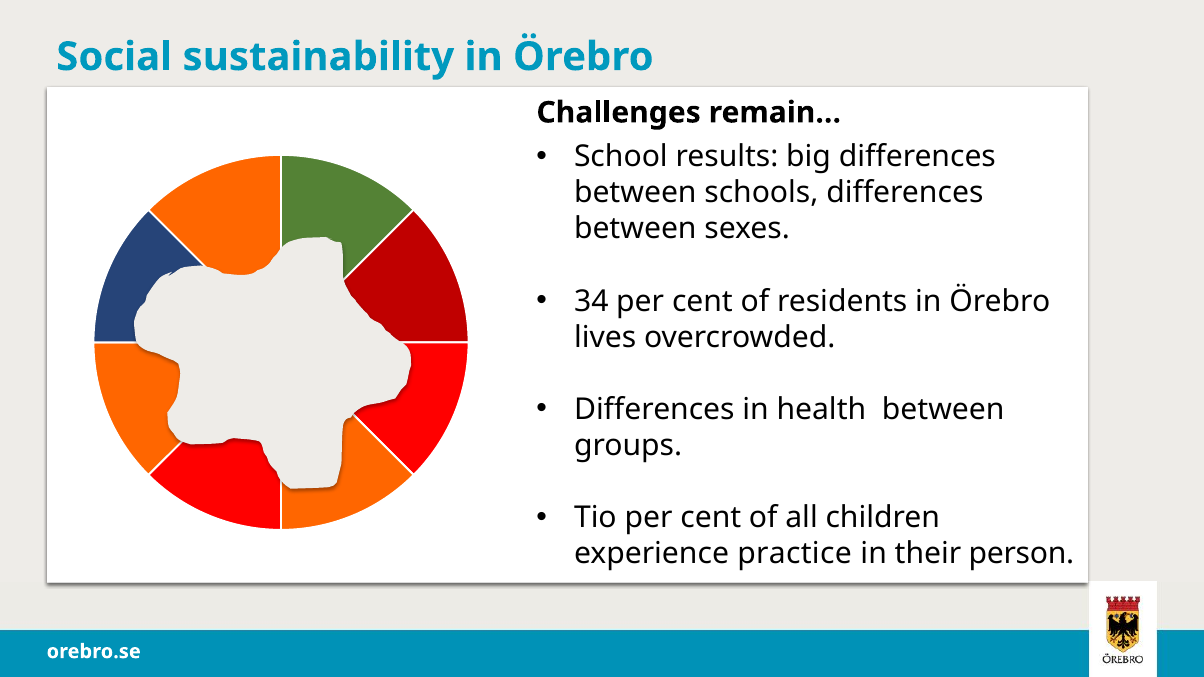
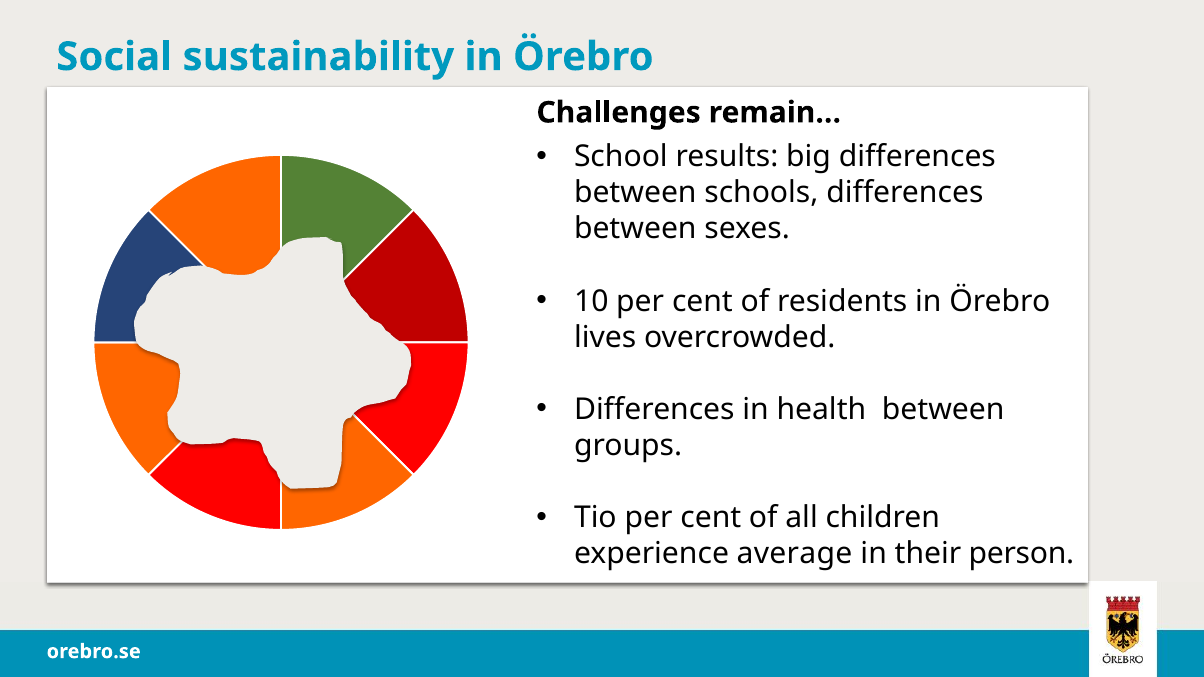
34: 34 -> 10
practice: practice -> average
